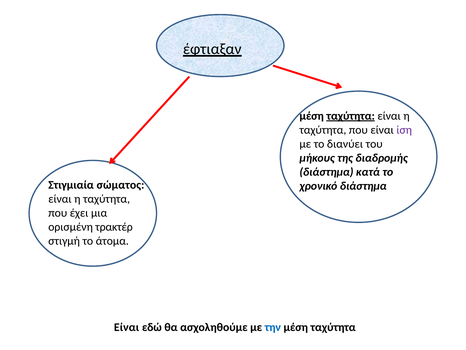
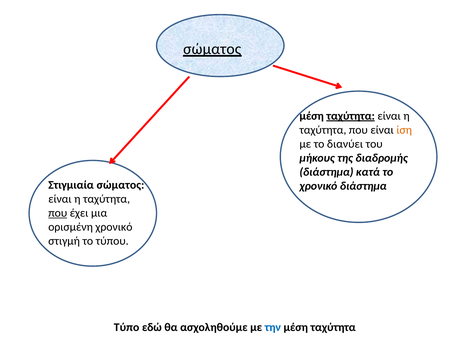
έφτιαξαν at (212, 49): έφτιαξαν -> σώματος
ίση colour: purple -> orange
που at (58, 213) underline: none -> present
ορισμένη τρακτέρ: τρακτέρ -> χρονικό
άτομα: άτομα -> τύπου
Είναι at (127, 327): Είναι -> Τύπο
